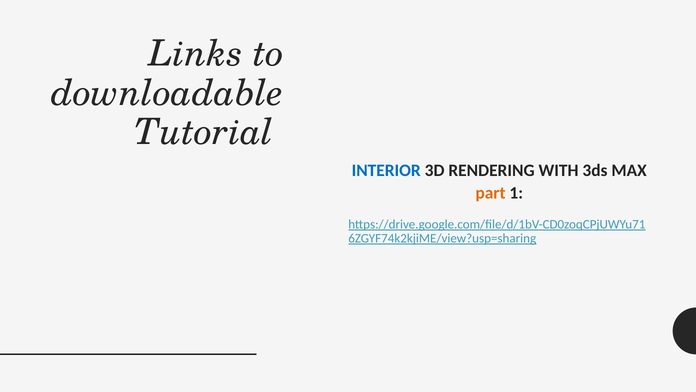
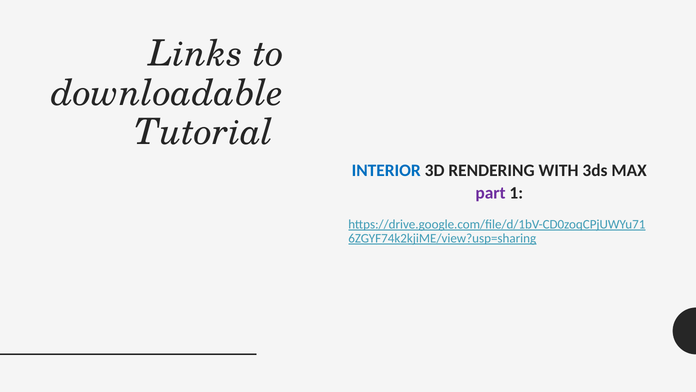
part colour: orange -> purple
